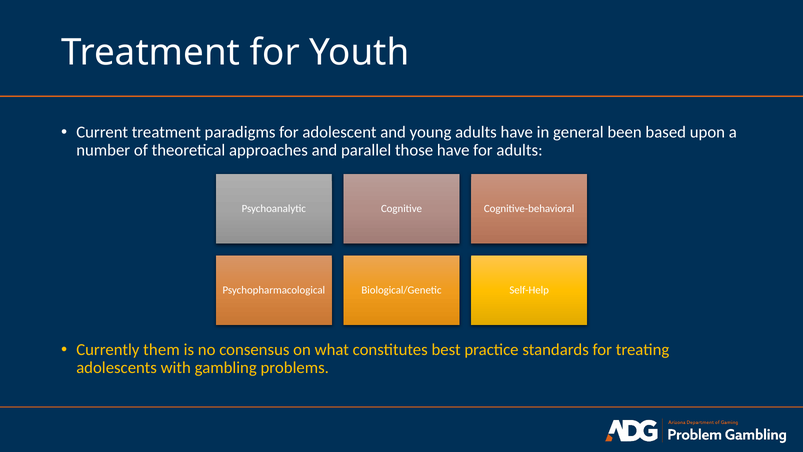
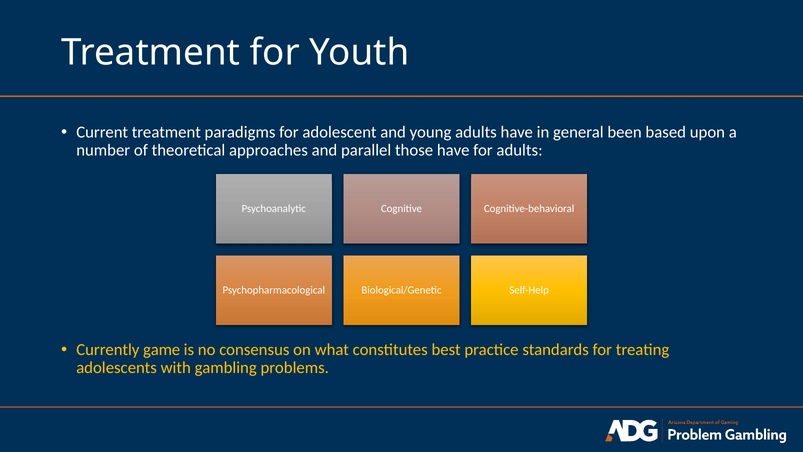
them: them -> game
